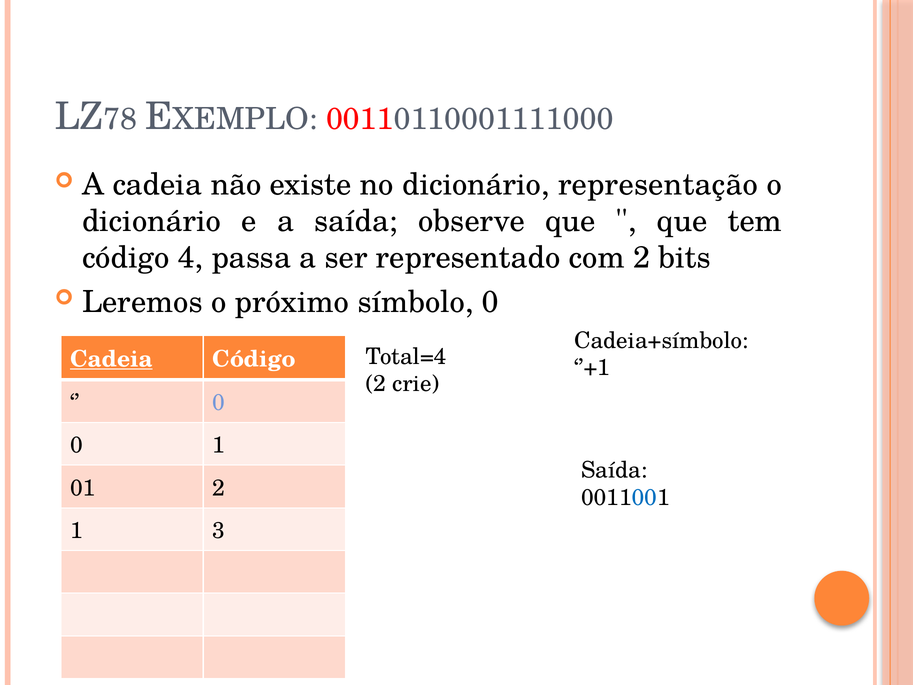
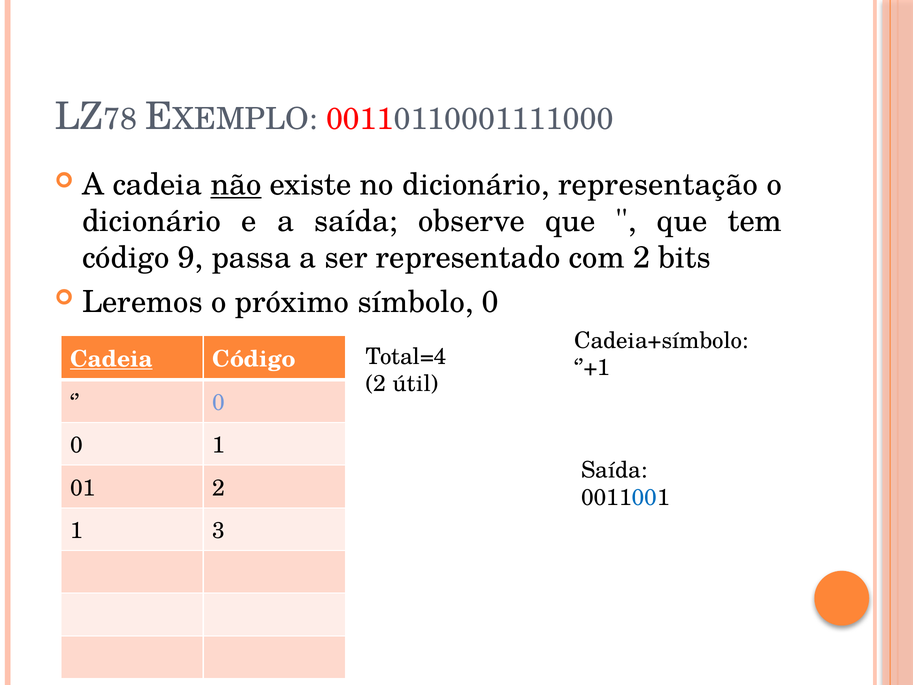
não underline: none -> present
4: 4 -> 9
crie: crie -> útil
